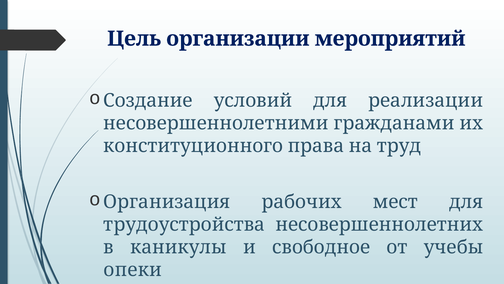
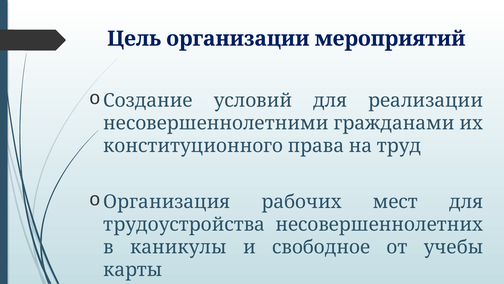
опеки: опеки -> карты
